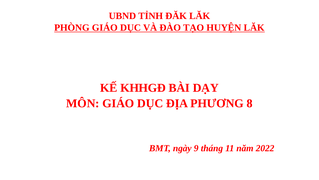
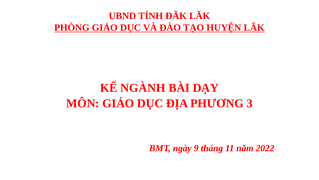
KHHGĐ: KHHGĐ -> NGÀNH
8: 8 -> 3
